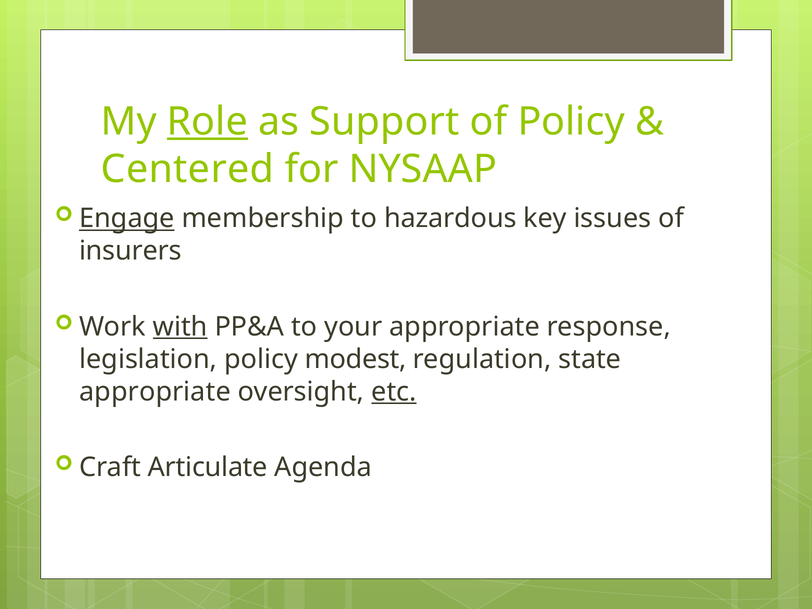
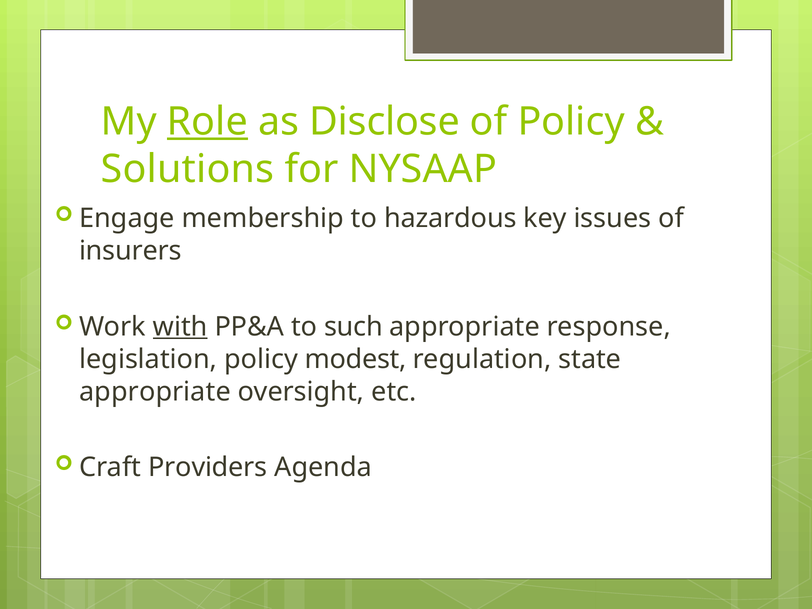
Support: Support -> Disclose
Centered: Centered -> Solutions
Engage underline: present -> none
your: your -> such
etc underline: present -> none
Articulate: Articulate -> Providers
